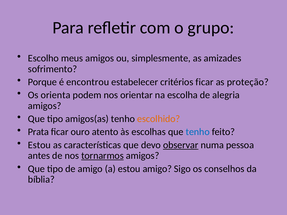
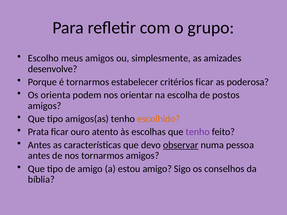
sofrimento: sofrimento -> desenvolve
é encontrou: encontrou -> tornarmos
proteção: proteção -> poderosa
alegria: alegria -> postos
tenho at (198, 132) colour: blue -> purple
Estou at (39, 145): Estou -> Antes
tornarmos at (102, 156) underline: present -> none
